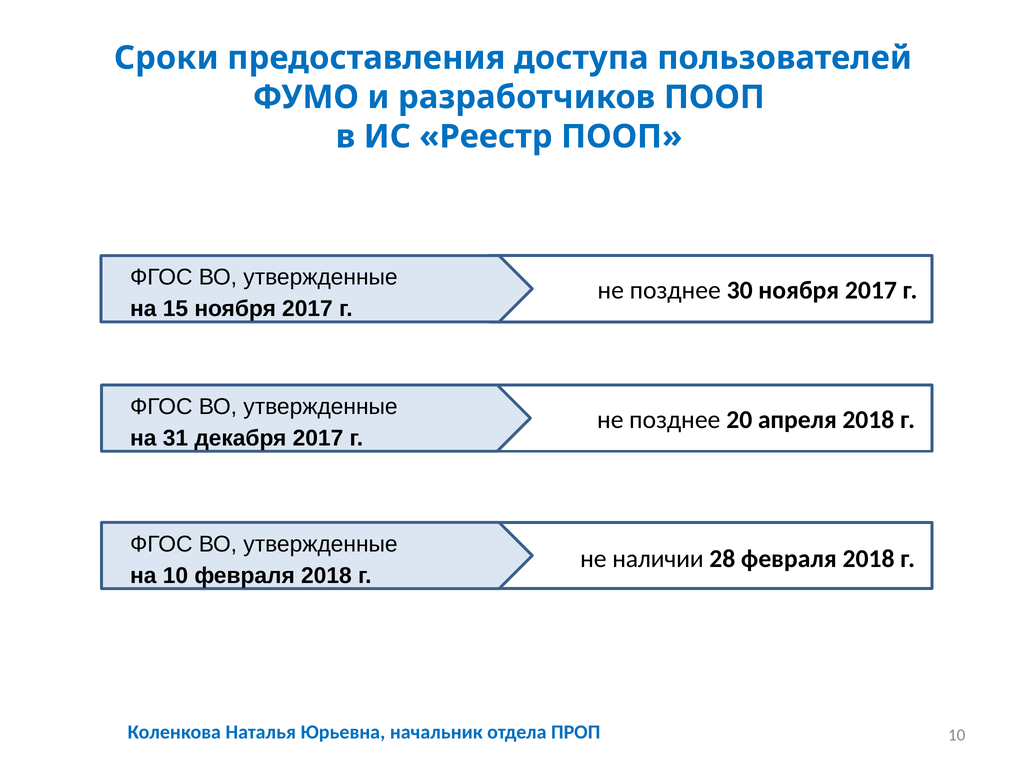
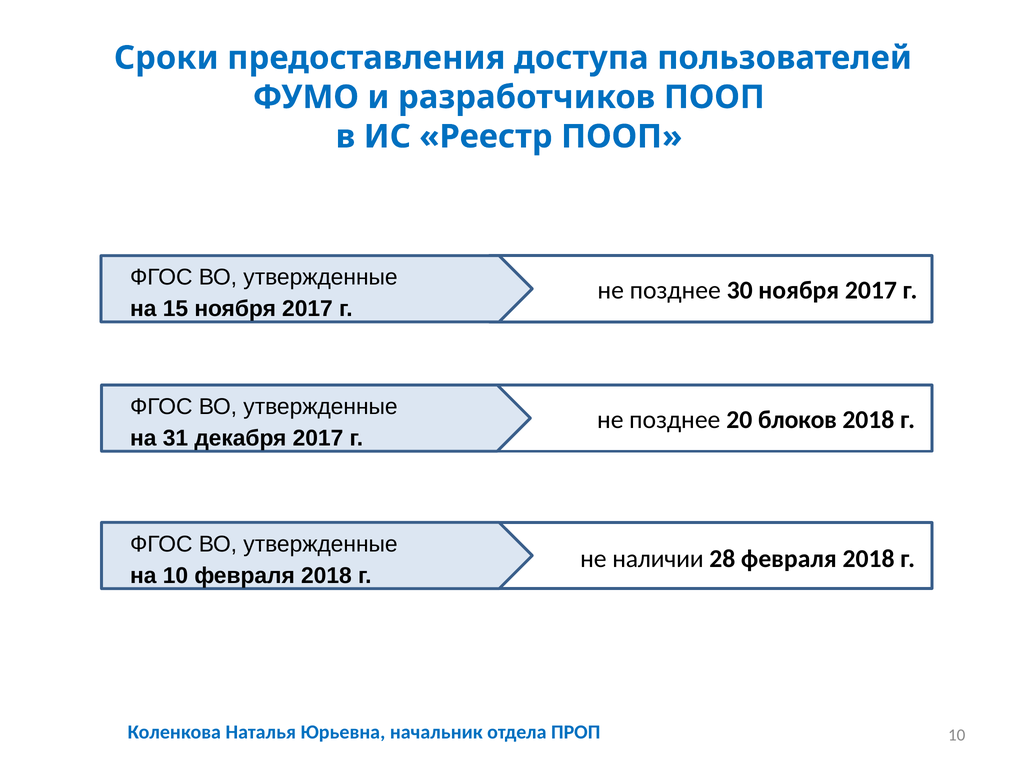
апреля: апреля -> блоков
